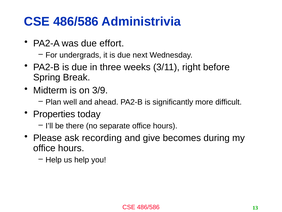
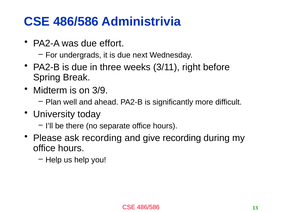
Properties: Properties -> University
give becomes: becomes -> recording
